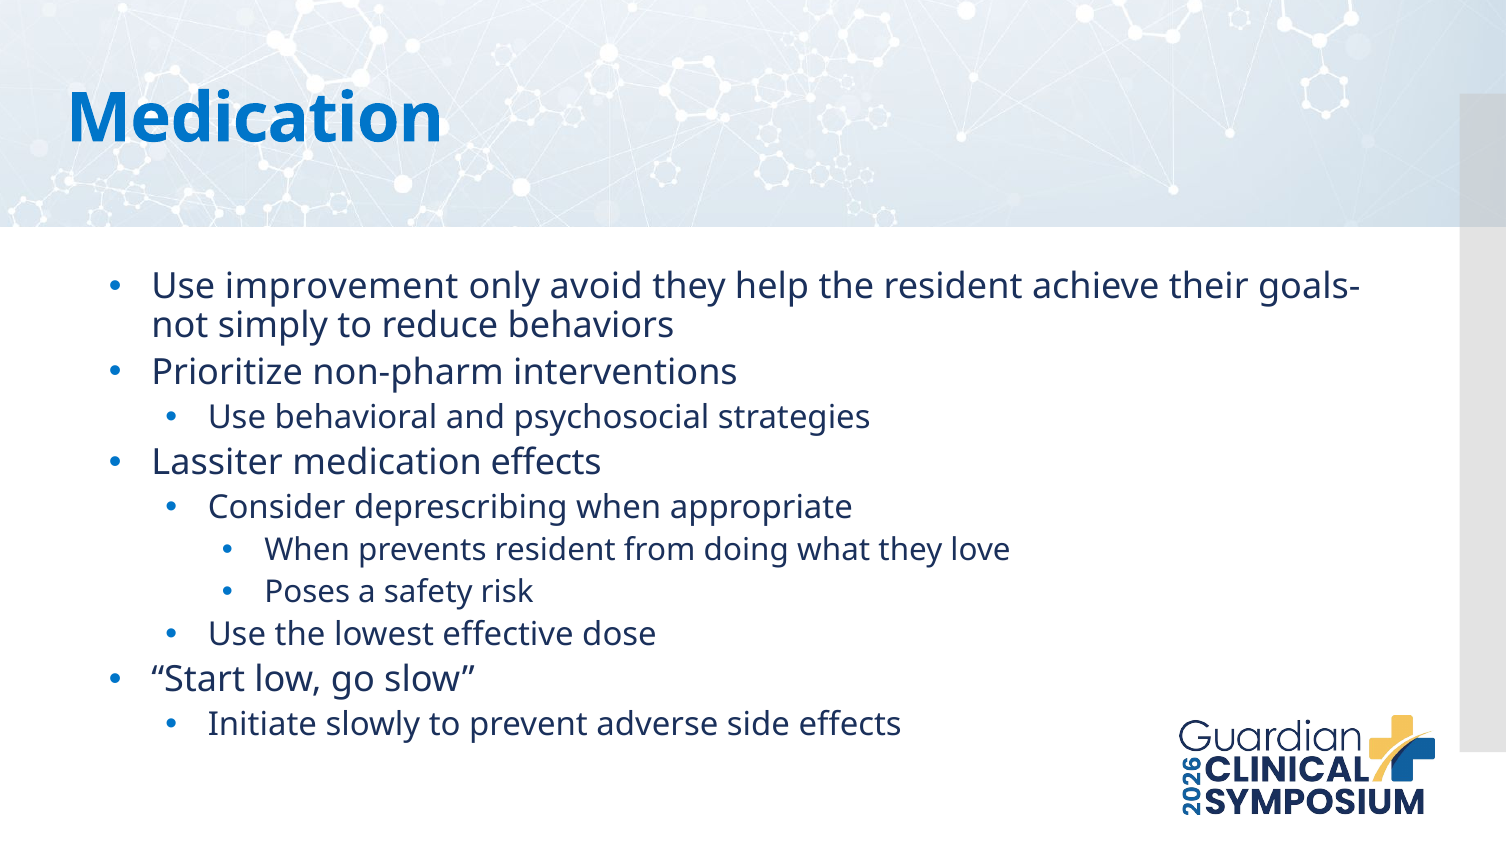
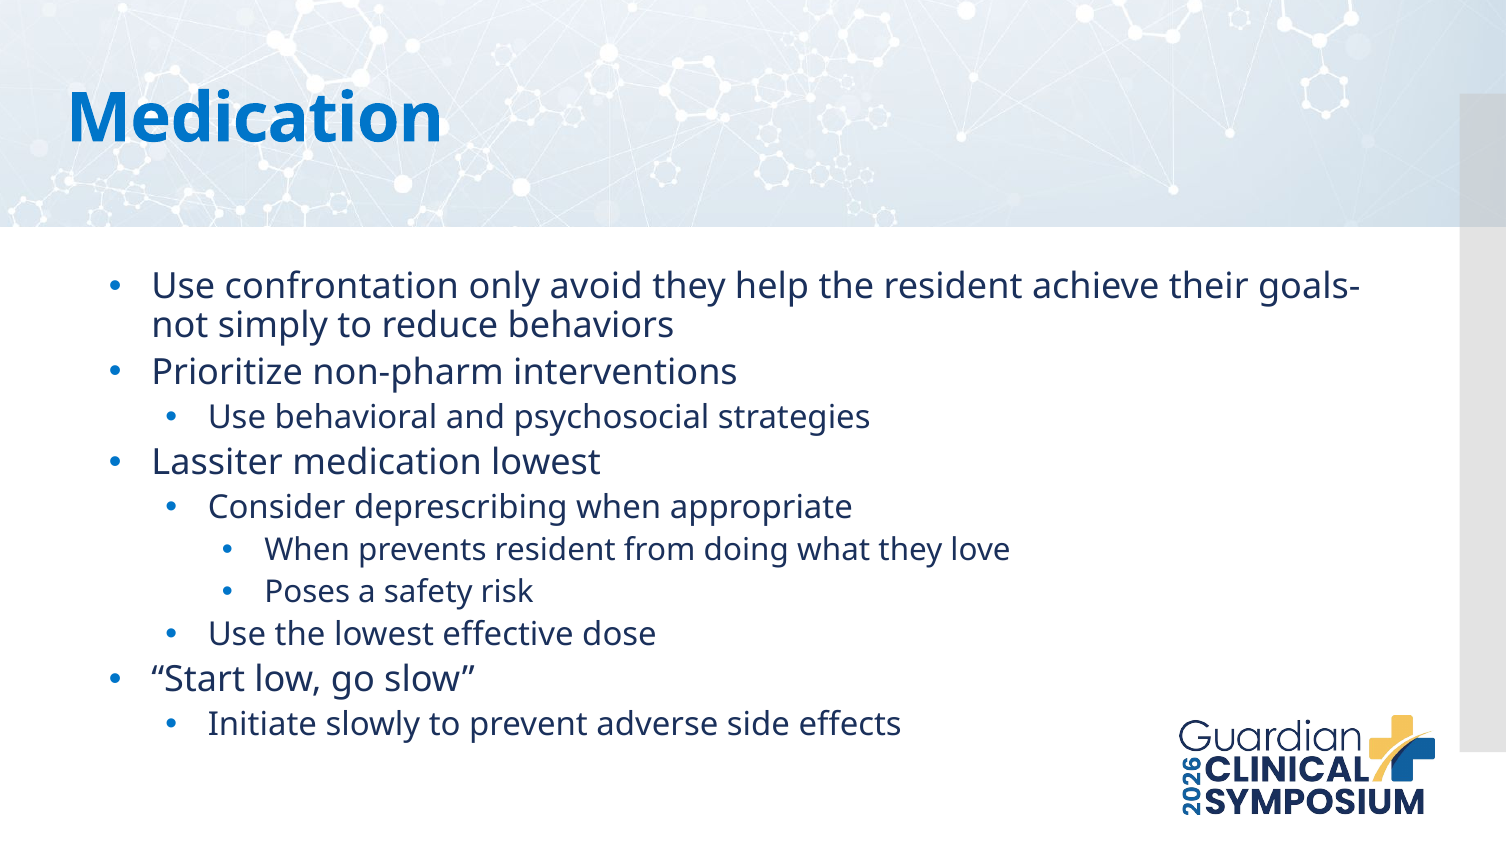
improvement: improvement -> confrontation
medication effects: effects -> lowest
